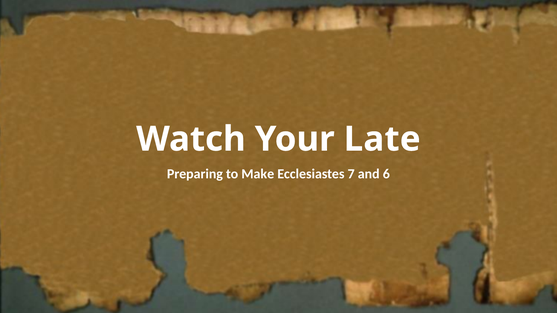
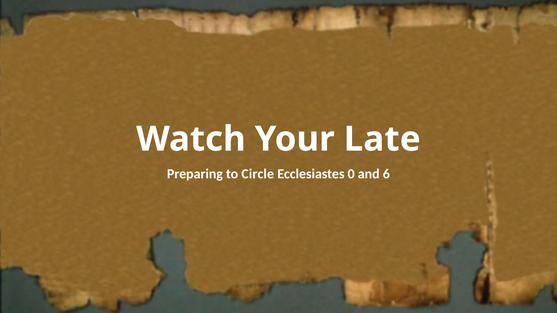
Make: Make -> Circle
7: 7 -> 0
